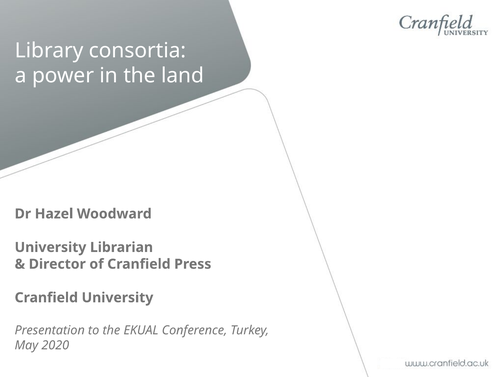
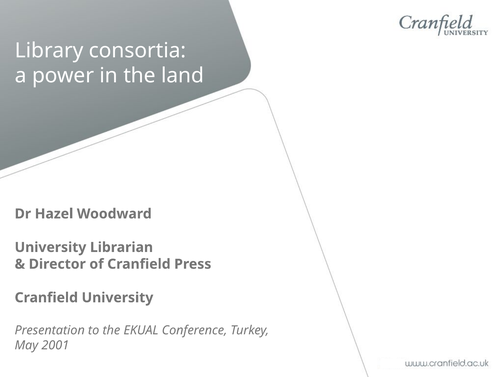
2020: 2020 -> 2001
